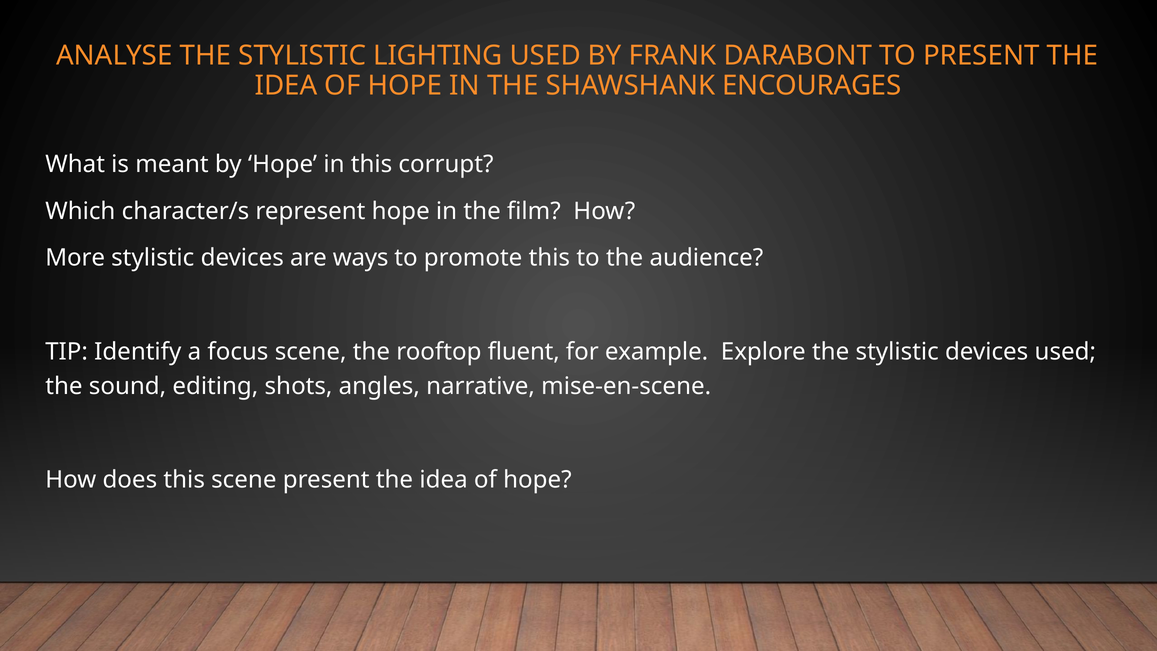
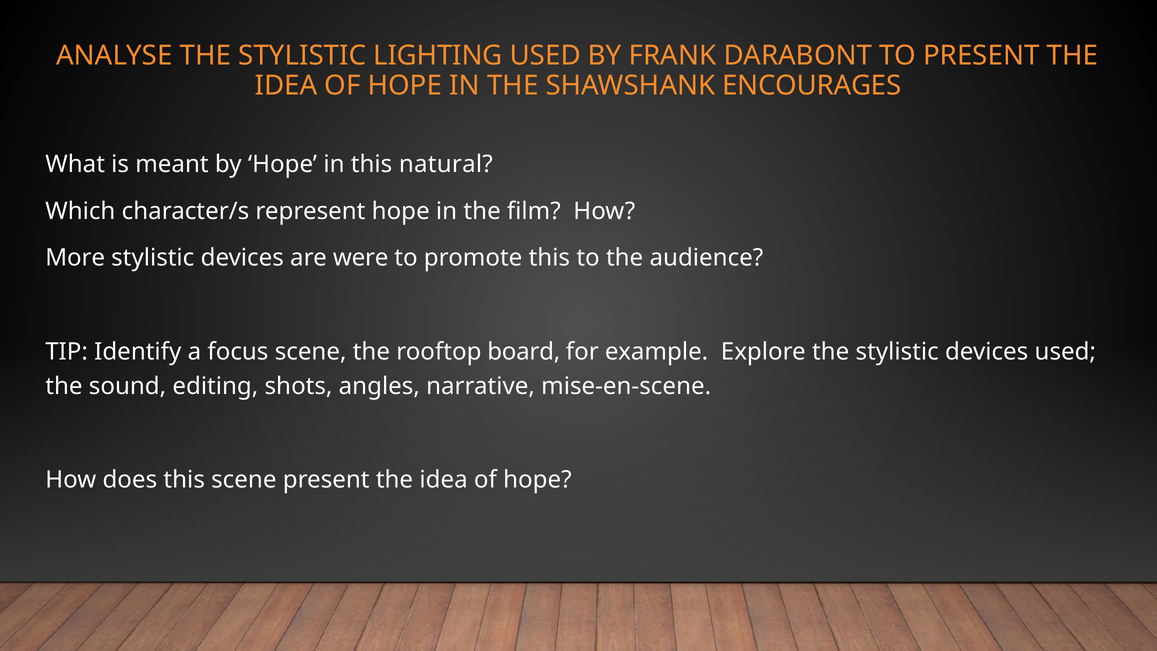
corrupt: corrupt -> natural
ways: ways -> were
fluent: fluent -> board
